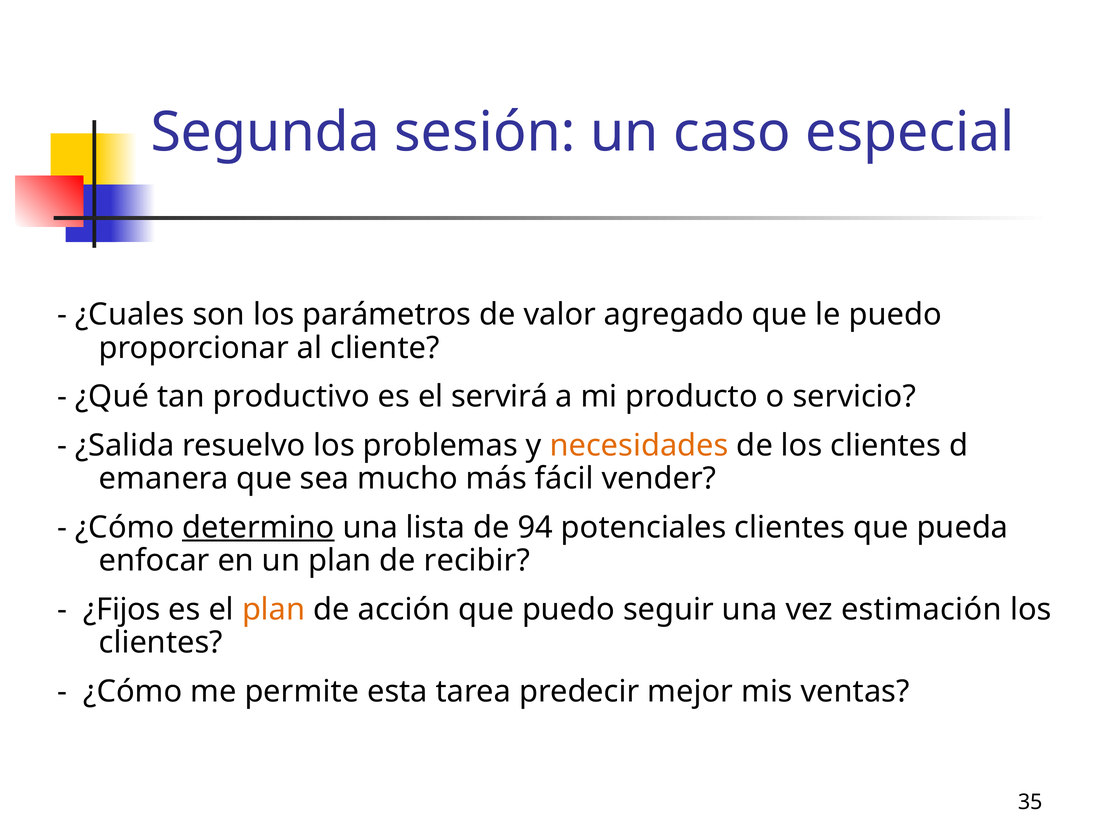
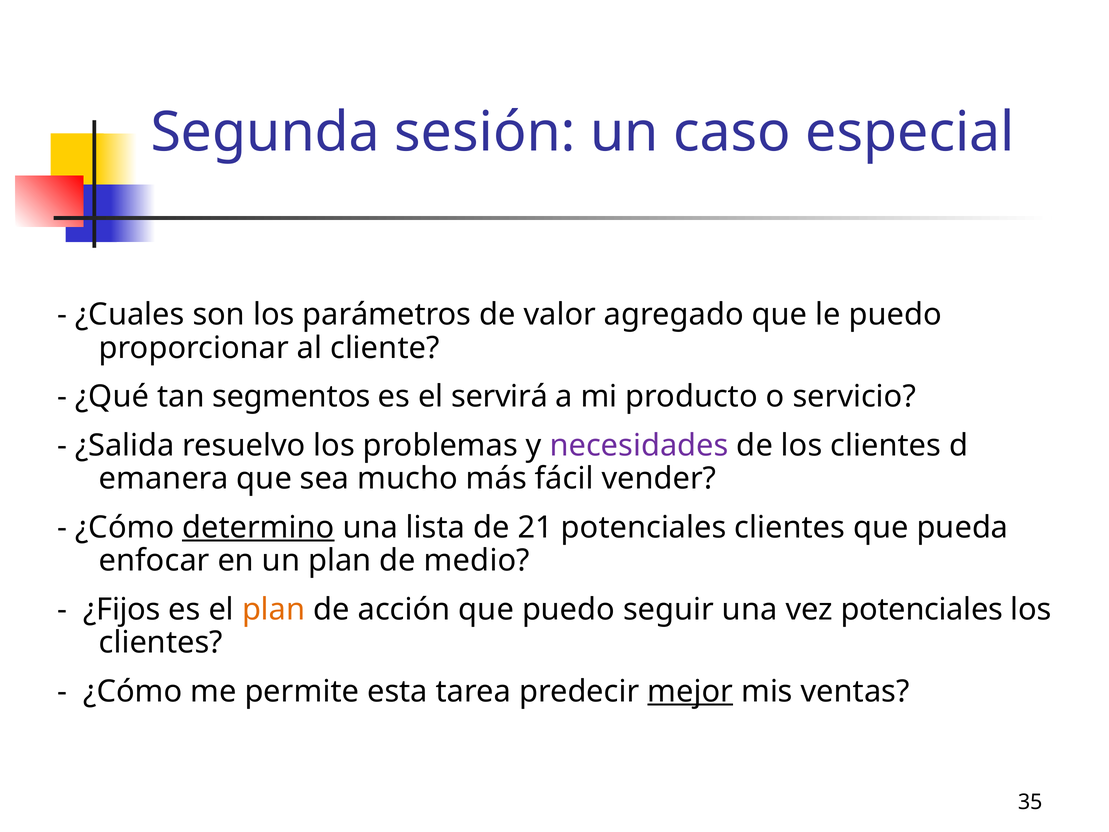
productivo: productivo -> segmentos
necesidades colour: orange -> purple
94: 94 -> 21
recibir: recibir -> medio
vez estimación: estimación -> potenciales
mejor underline: none -> present
